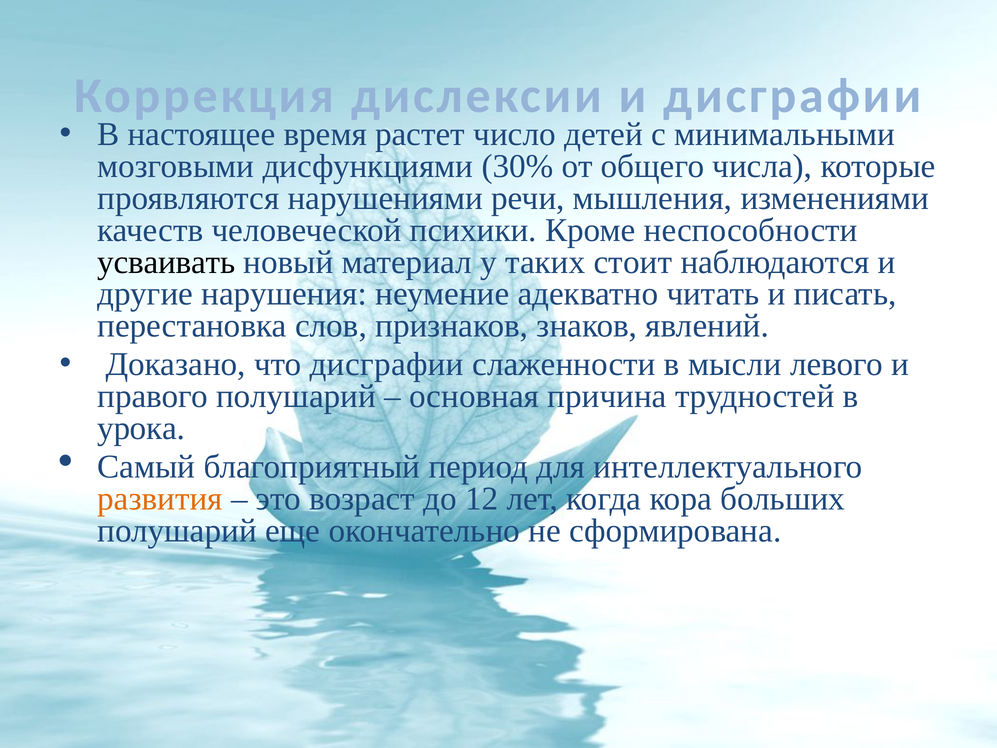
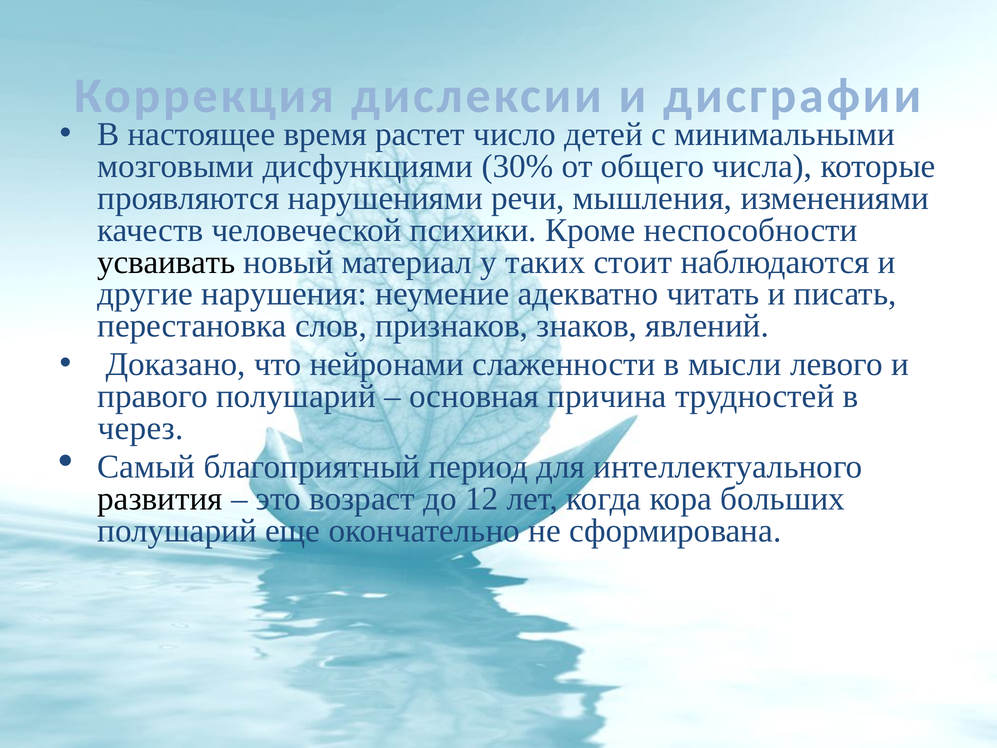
что дисграфии: дисграфии -> нейронами
урока: урока -> через
развития colour: orange -> black
